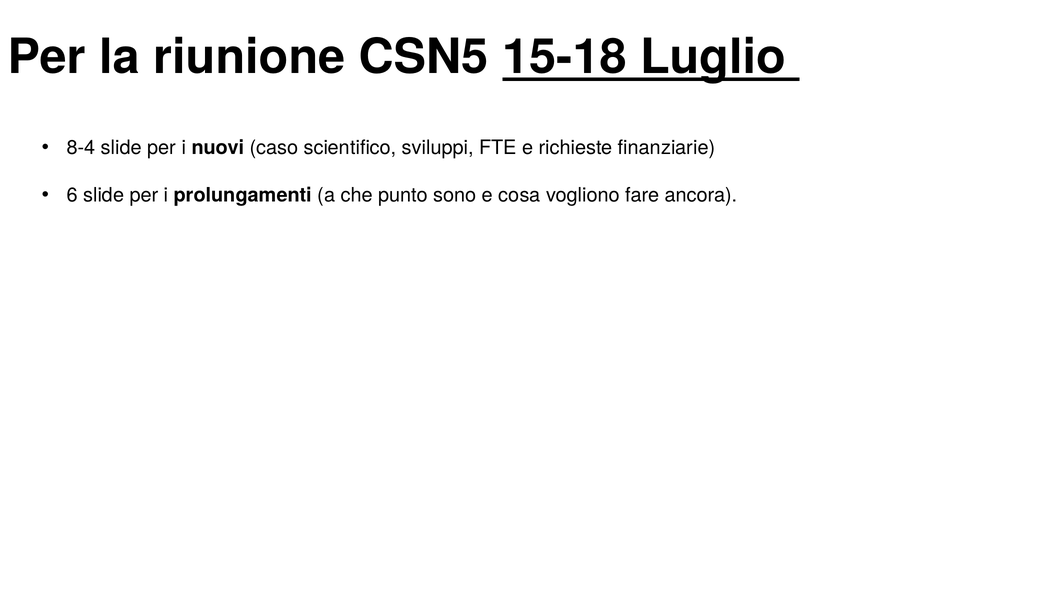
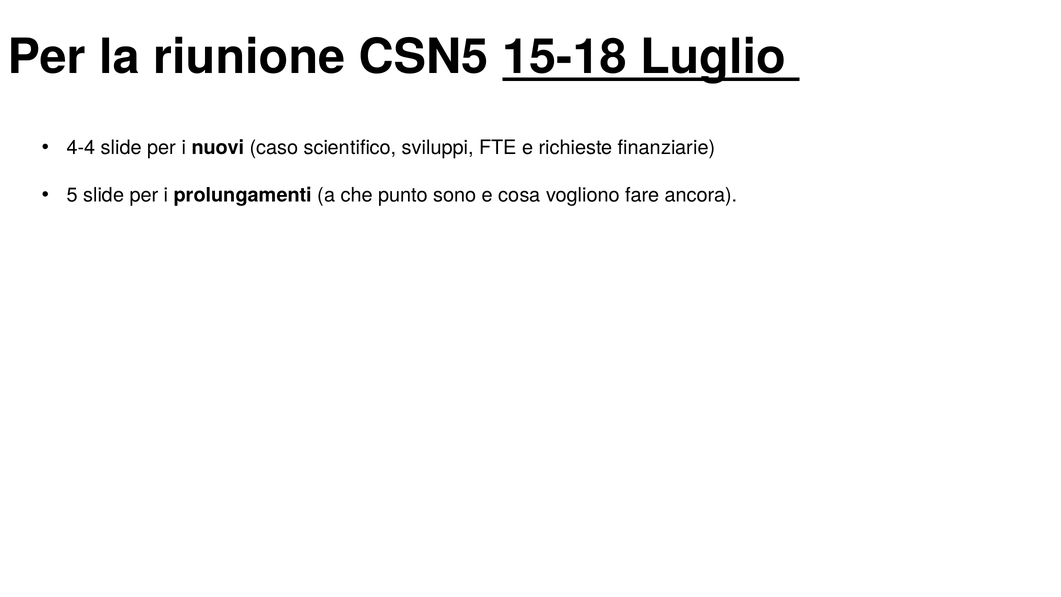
8-4: 8-4 -> 4-4
6: 6 -> 5
